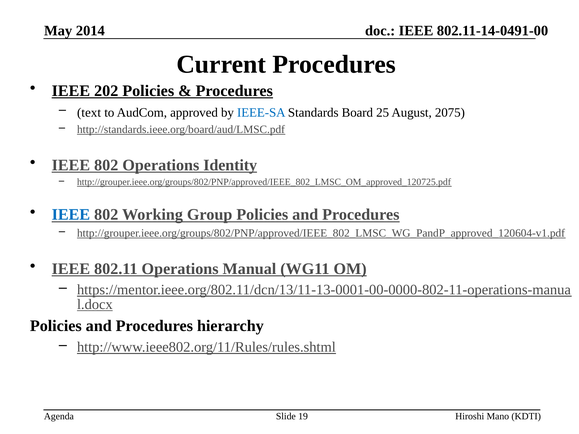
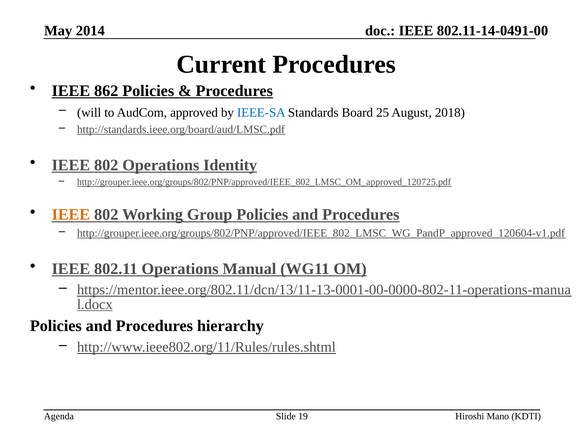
202: 202 -> 862
text: text -> will
2075: 2075 -> 2018
IEEE at (71, 215) colour: blue -> orange
